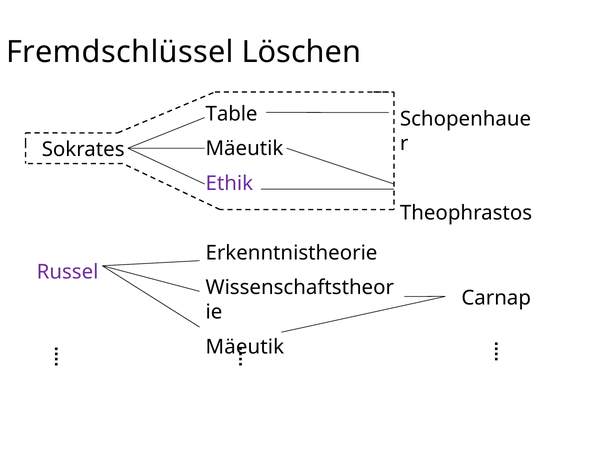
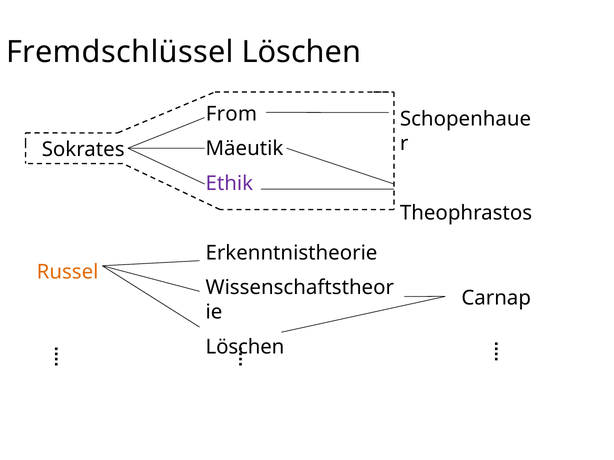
Table: Table -> From
Russel colour: purple -> orange
Mäeutik at (245, 347): Mäeutik -> Löschen
